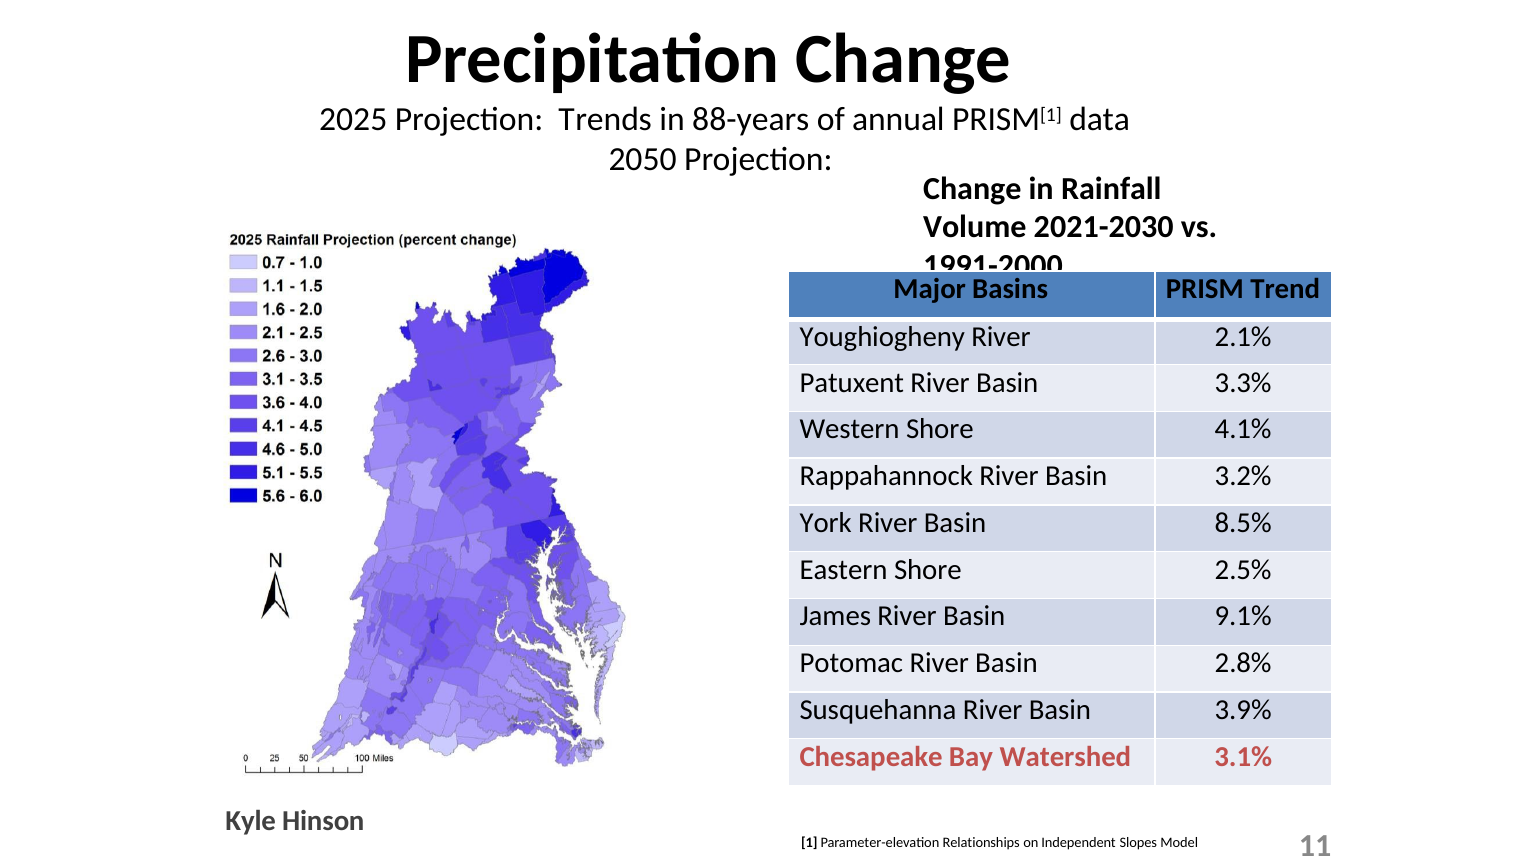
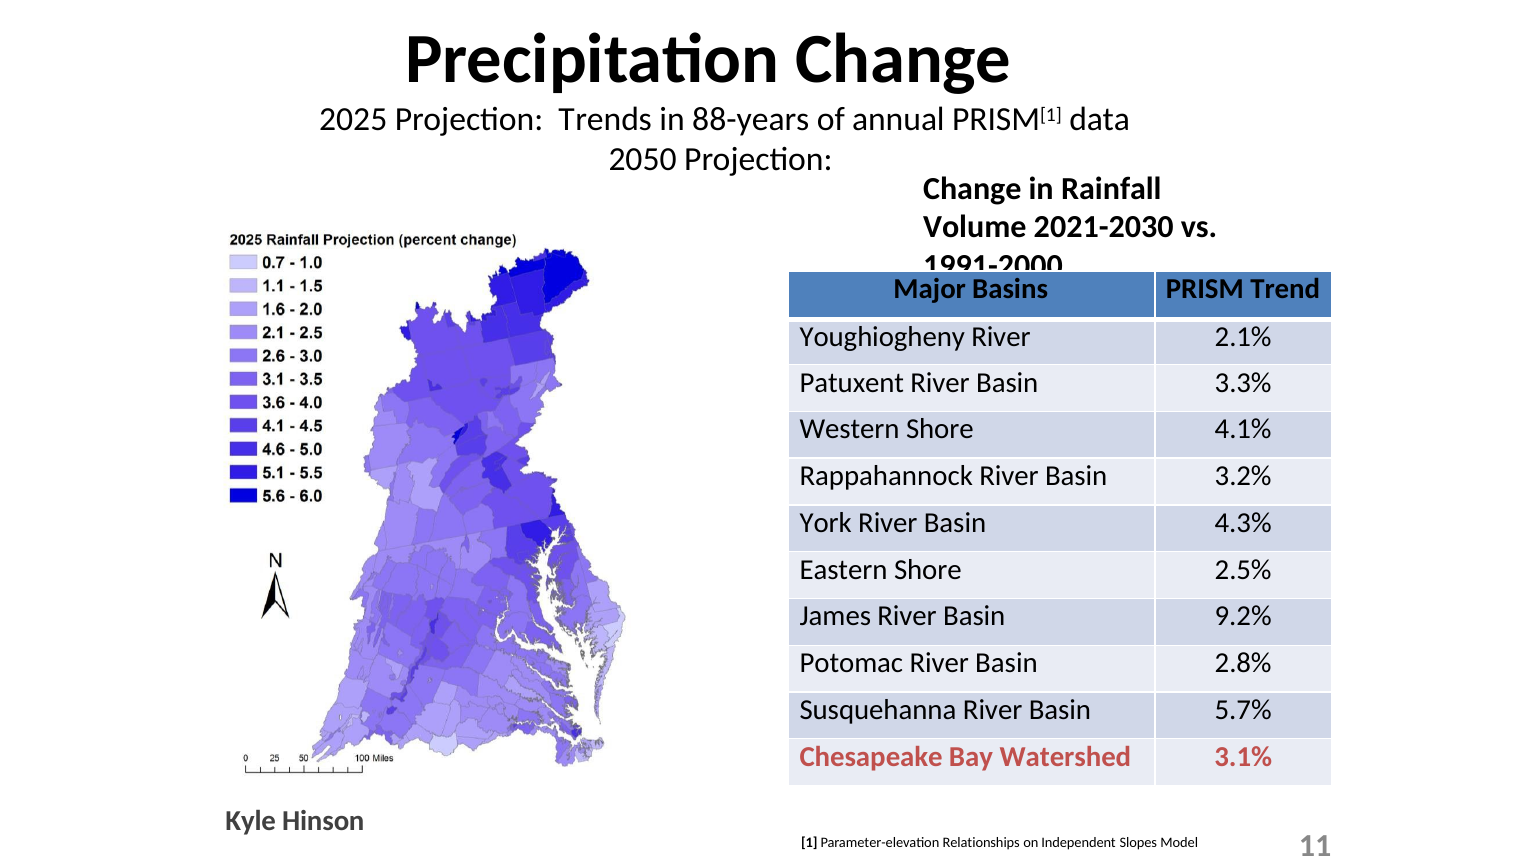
8.5%: 8.5% -> 4.3%
9.1%: 9.1% -> 9.2%
3.9%: 3.9% -> 5.7%
